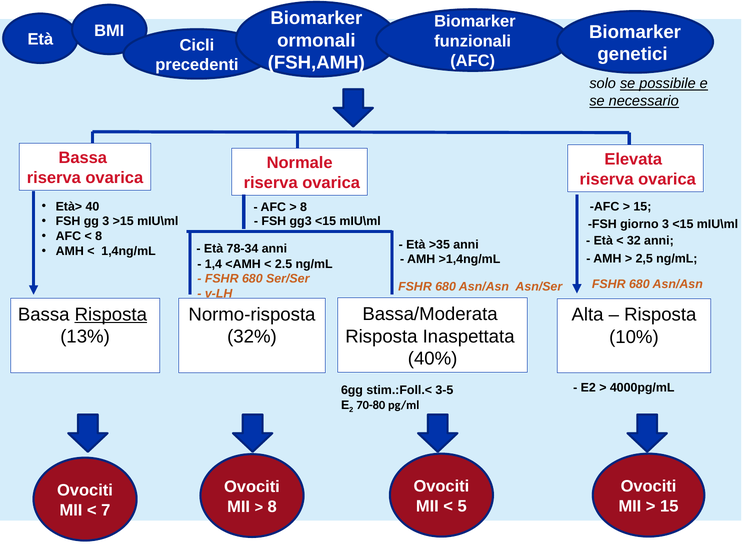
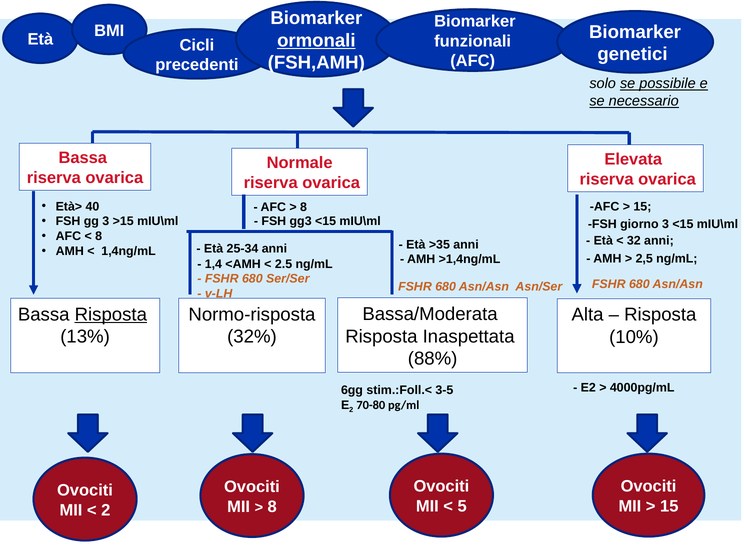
ormonali underline: none -> present
78-34: 78-34 -> 25-34
40%: 40% -> 88%
7 at (106, 510): 7 -> 2
